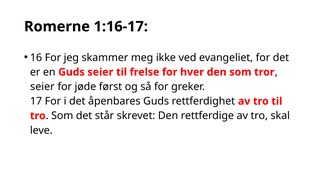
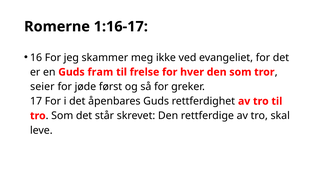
Guds seier: seier -> fram
